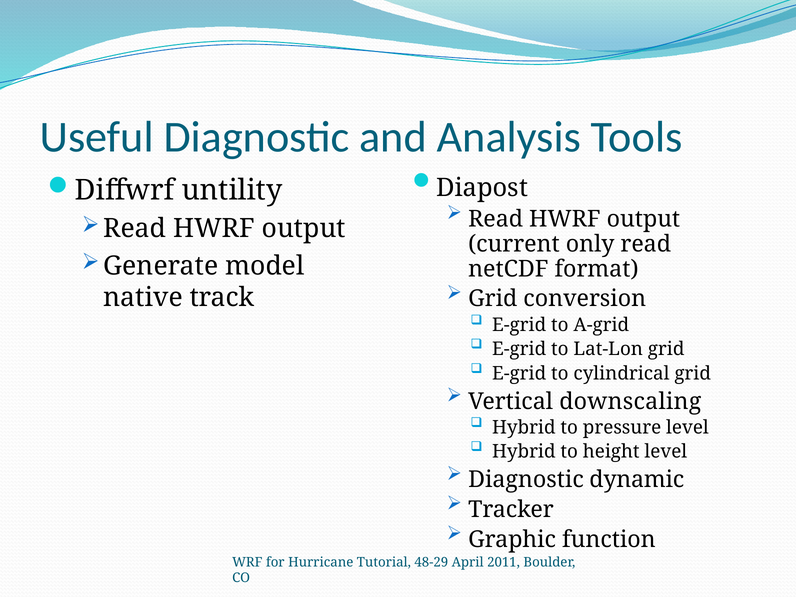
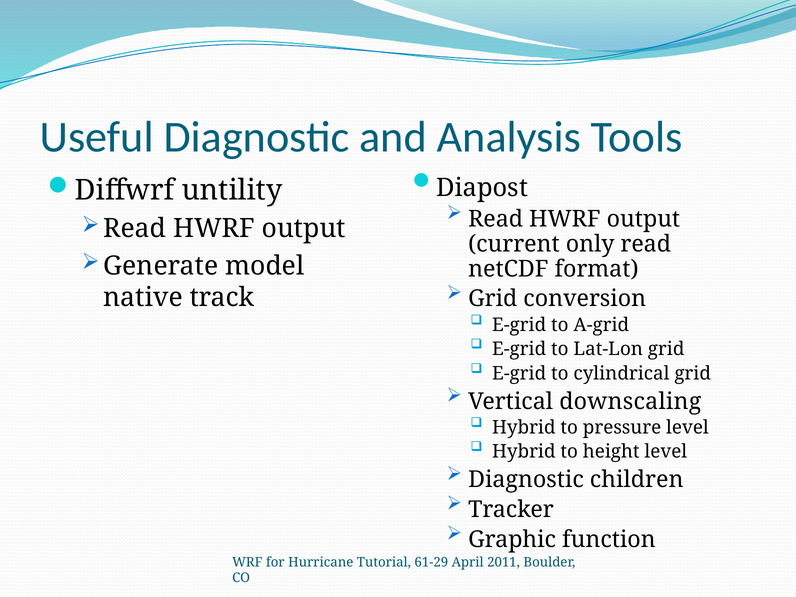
dynamic: dynamic -> children
48-29: 48-29 -> 61-29
